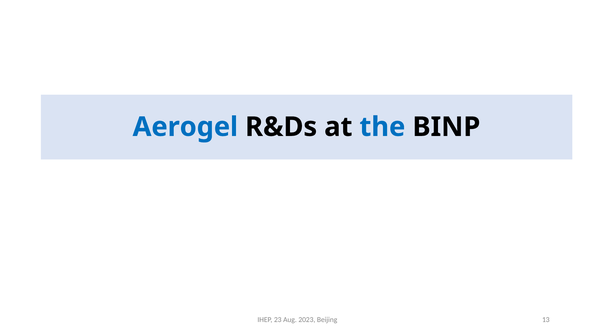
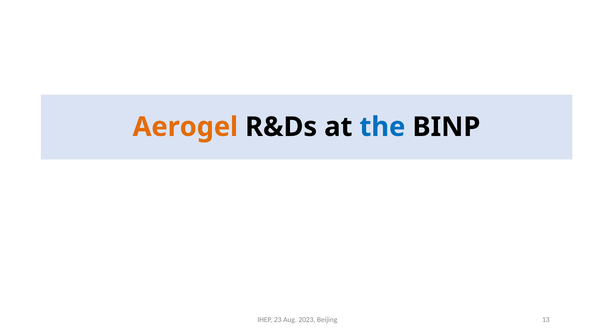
Aerogel colour: blue -> orange
